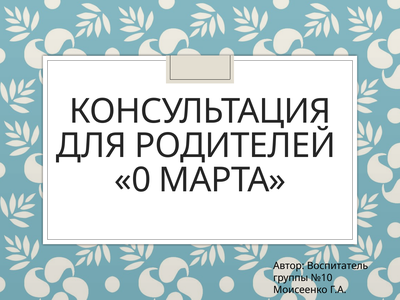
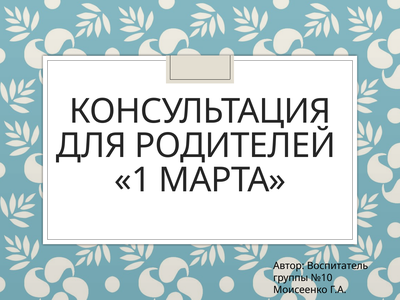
0: 0 -> 1
